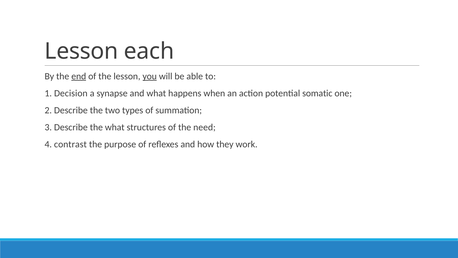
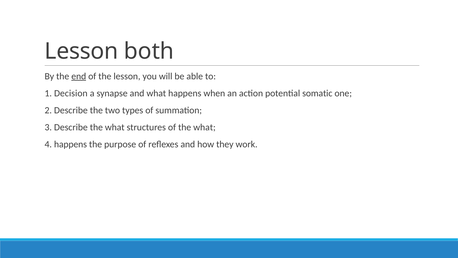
each: each -> both
you underline: present -> none
of the need: need -> what
4 contrast: contrast -> happens
